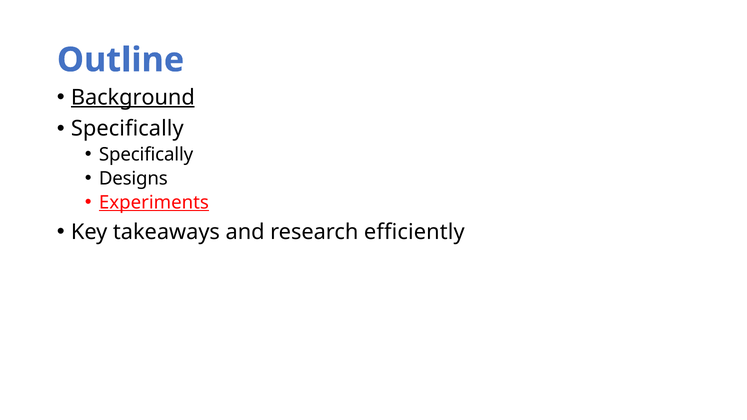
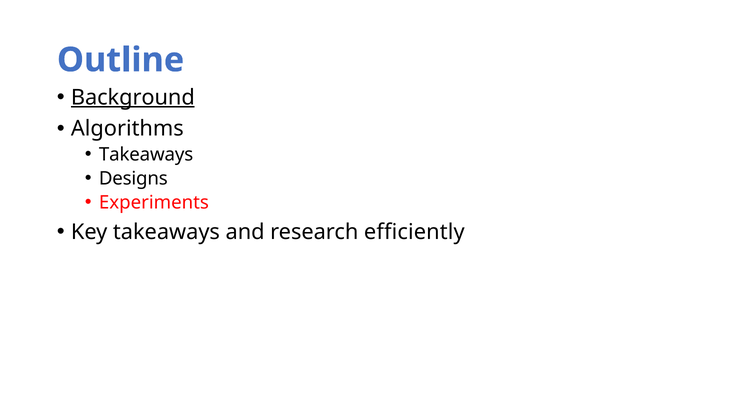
Specifically at (127, 129): Specifically -> Algorithms
Specifically at (146, 154): Specifically -> Takeaways
Experiments underline: present -> none
